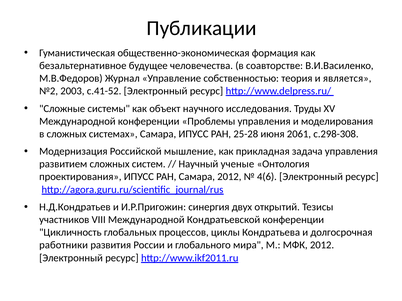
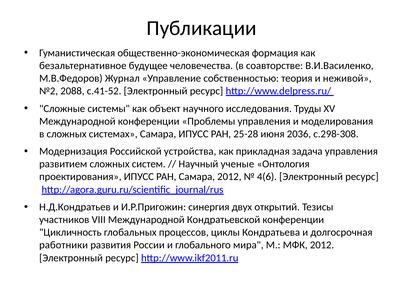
является: является -> неживой
2003: 2003 -> 2088
2061: 2061 -> 2036
мышление: мышление -> устройства
